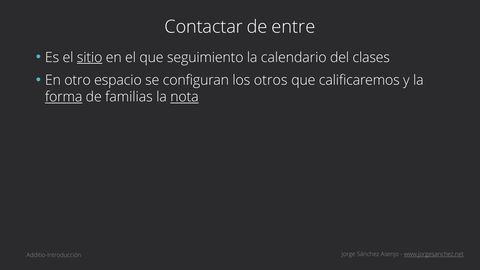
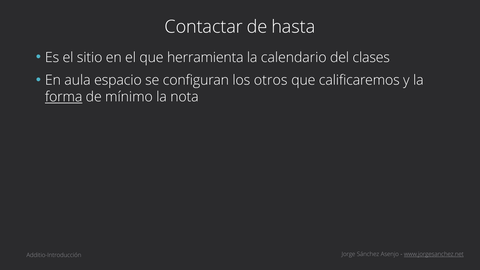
entre: entre -> hasta
sitio underline: present -> none
seguimiento: seguimiento -> herramienta
otro: otro -> aula
familias: familias -> mínimo
nota underline: present -> none
